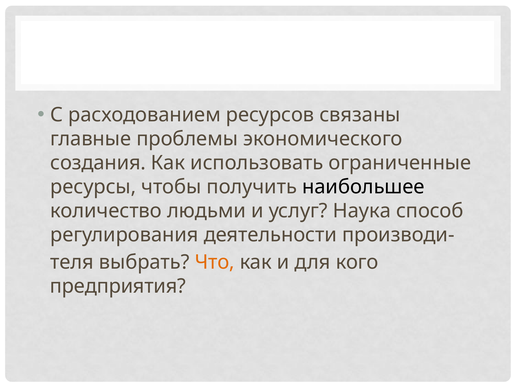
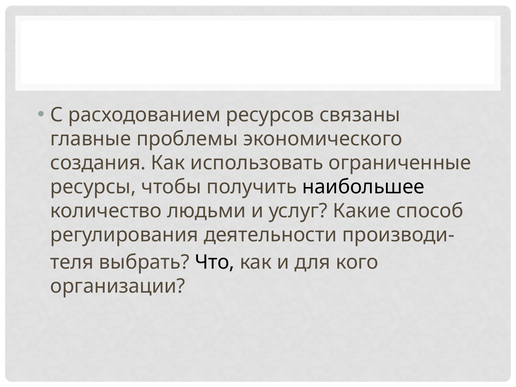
Наука: Наука -> Какие
Что colour: orange -> black
предприятия: предприятия -> организации
